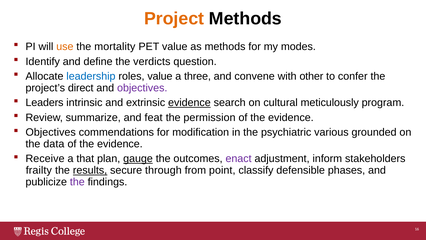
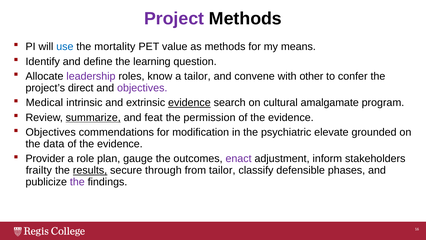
Project colour: orange -> purple
use colour: orange -> blue
modes: modes -> means
verdicts: verdicts -> learning
leadership colour: blue -> purple
roles value: value -> know
a three: three -> tailor
Leaders: Leaders -> Medical
meticulously: meticulously -> amalgamate
summarize underline: none -> present
various: various -> elevate
Receive: Receive -> Provider
that: that -> role
gauge underline: present -> none
from point: point -> tailor
